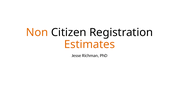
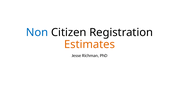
Non colour: orange -> blue
